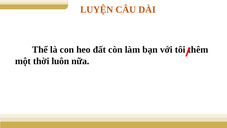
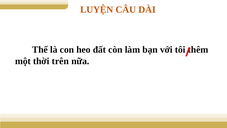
luôn: luôn -> trên
